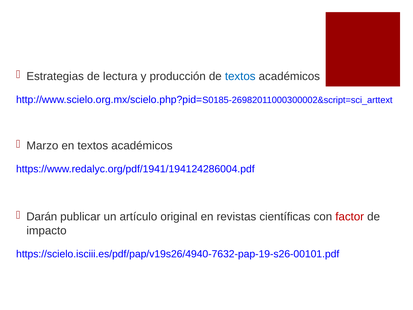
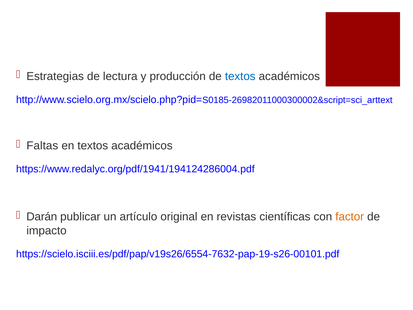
Marzo: Marzo -> Faltas
factor colour: red -> orange
https://scielo.isciii.es/pdf/pap/v19s26/4940-7632-pap-19-s26-00101.pdf: https://scielo.isciii.es/pdf/pap/v19s26/4940-7632-pap-19-s26-00101.pdf -> https://scielo.isciii.es/pdf/pap/v19s26/6554-7632-pap-19-s26-00101.pdf
